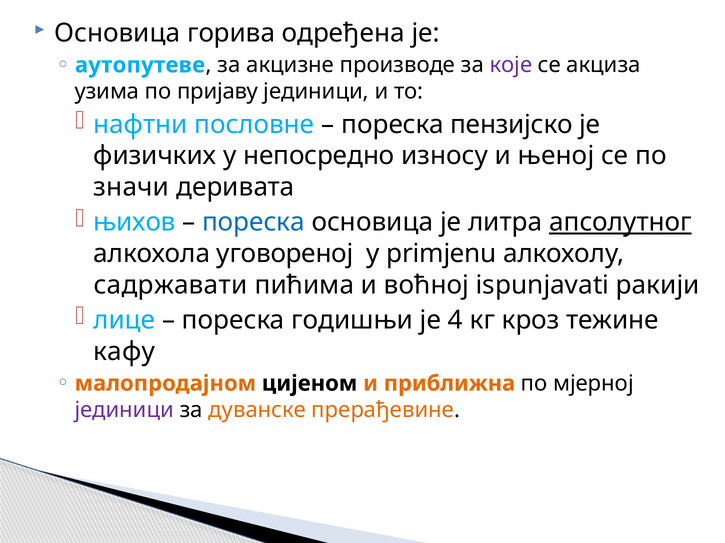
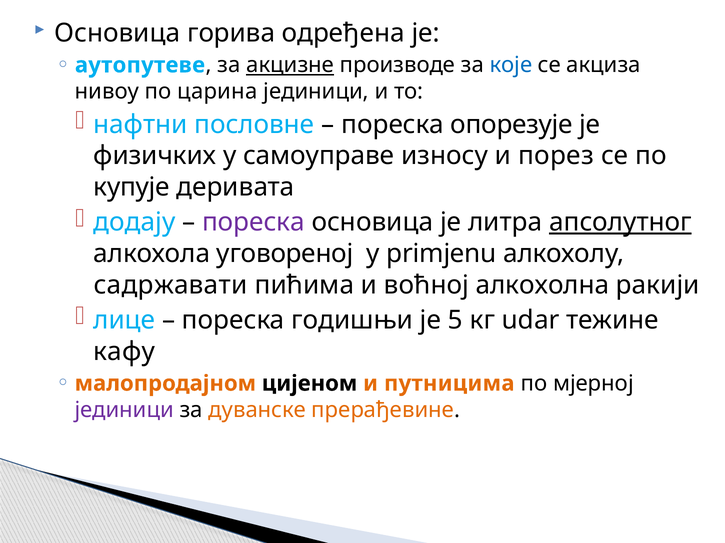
акцизне underline: none -> present
које colour: purple -> blue
узима: узима -> нивоу
пријаву: пријаву -> царина
пензијско: пензијско -> опорезује
непосредно: непосредно -> самоуправе
њеној: њеној -> порез
значи: значи -> купује
њихов: њихов -> додају
пореска at (253, 223) colour: blue -> purple
ispunjavati: ispunjavati -> алкохолна
4: 4 -> 5
кроз: кроз -> udar
приближна: приближна -> путницима
